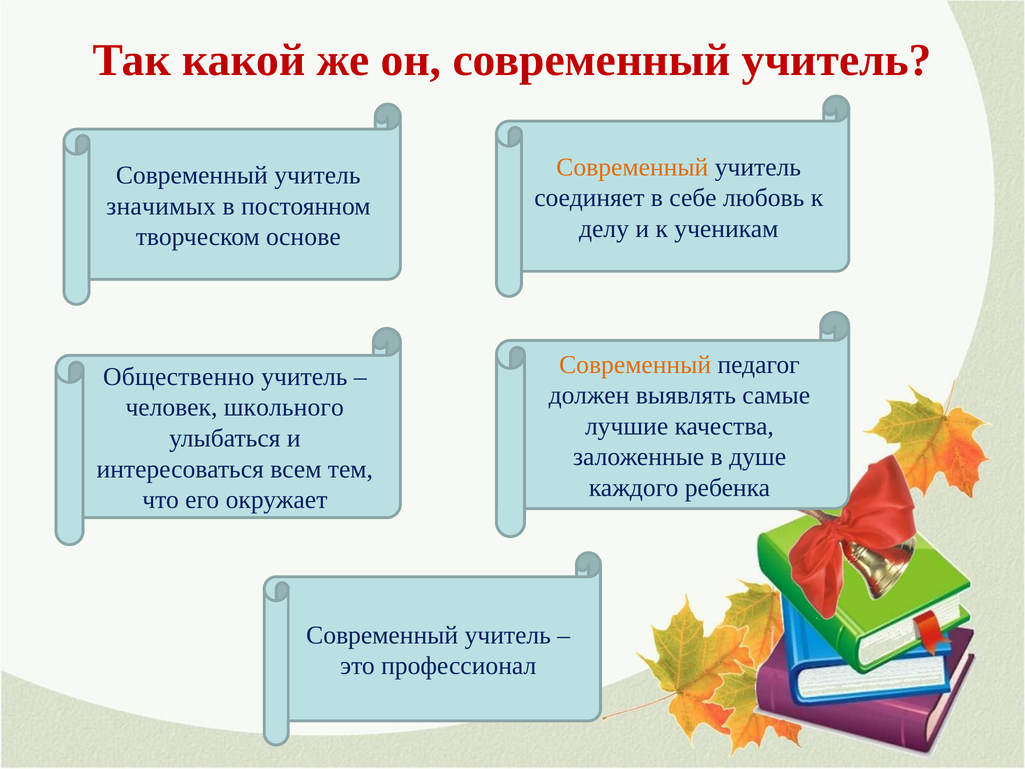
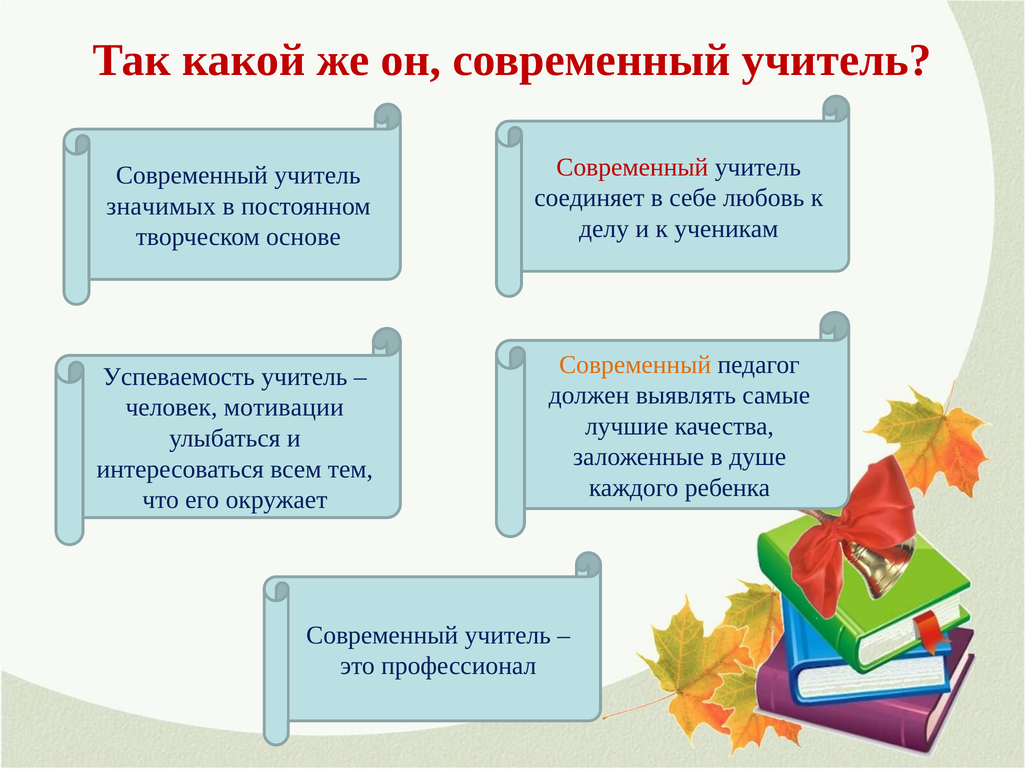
Современный at (632, 167) colour: orange -> red
Общественно: Общественно -> Успеваемость
школьного: школьного -> мотивации
